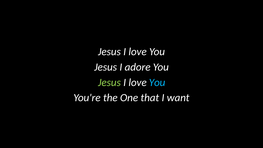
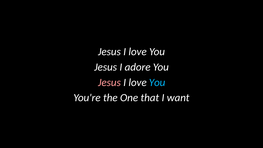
Jesus at (109, 82) colour: light green -> pink
